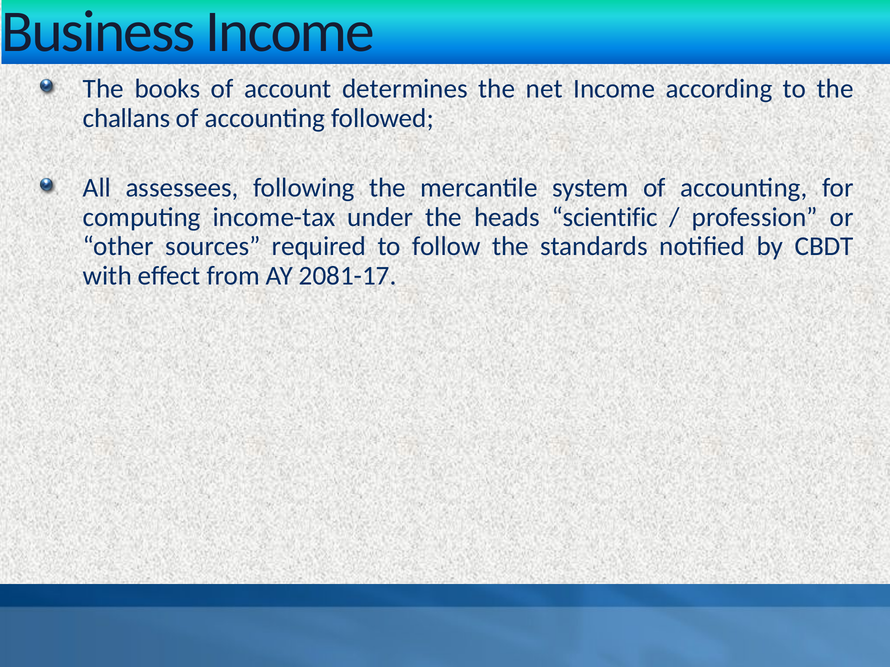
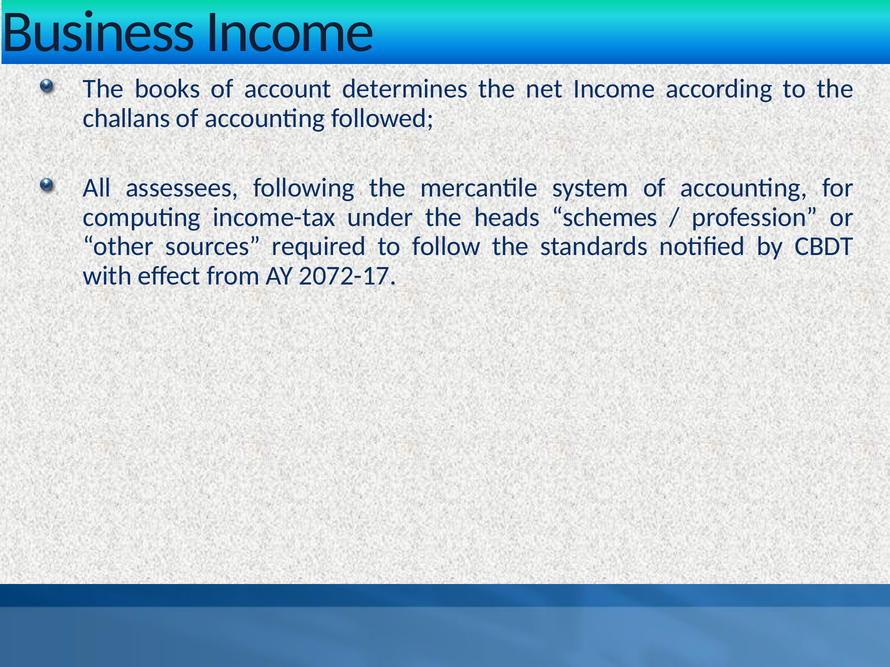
scientific: scientific -> schemes
2081-17: 2081-17 -> 2072-17
